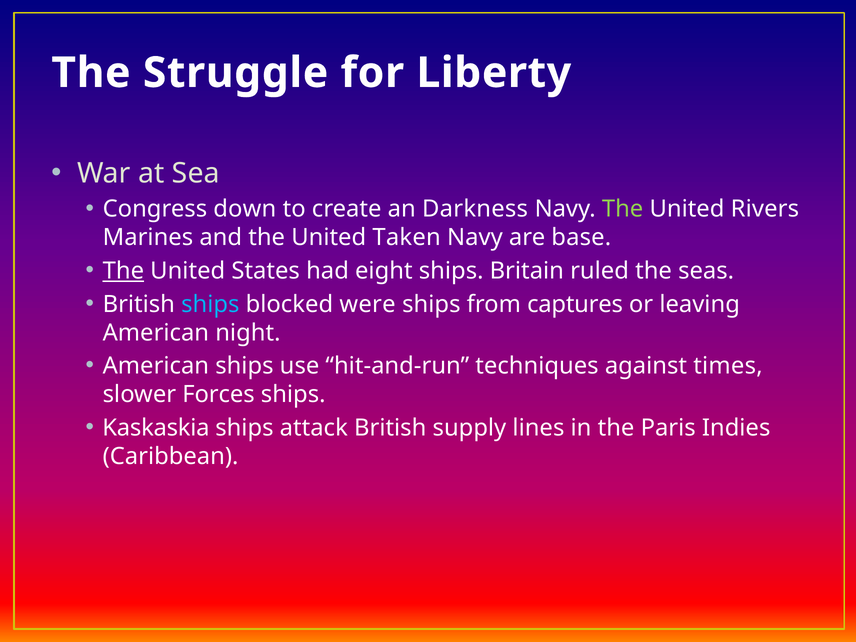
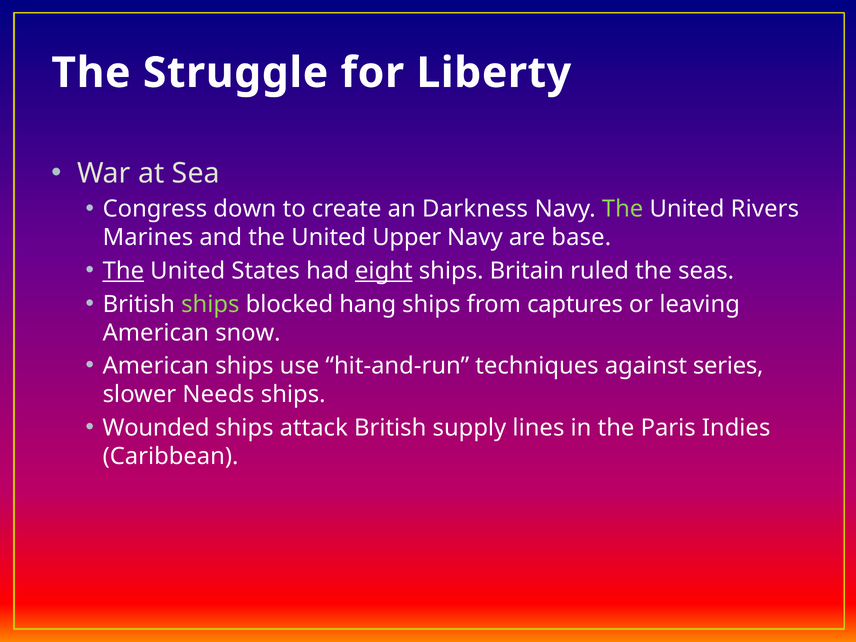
Taken: Taken -> Upper
eight underline: none -> present
ships at (210, 304) colour: light blue -> light green
were: were -> hang
night: night -> snow
times: times -> series
Forces: Forces -> Needs
Kaskaskia: Kaskaskia -> Wounded
